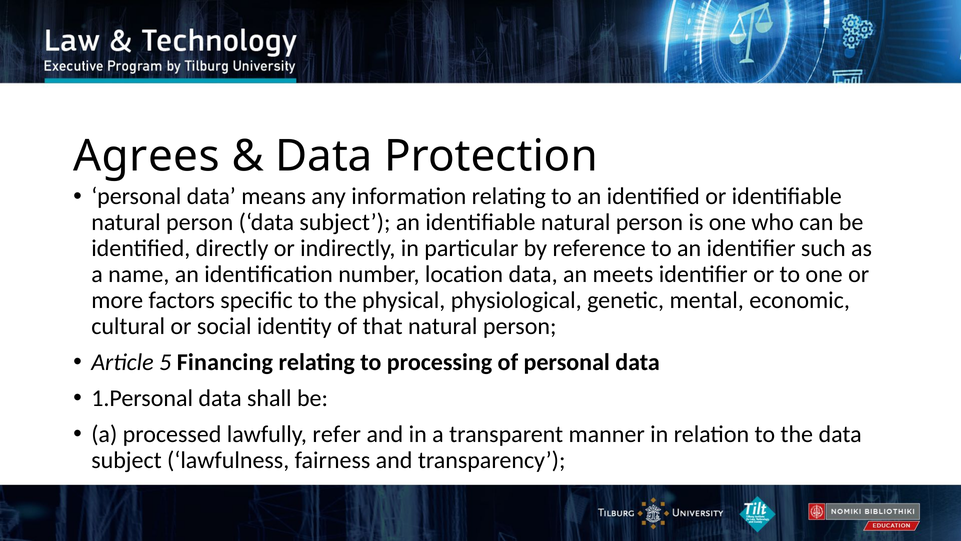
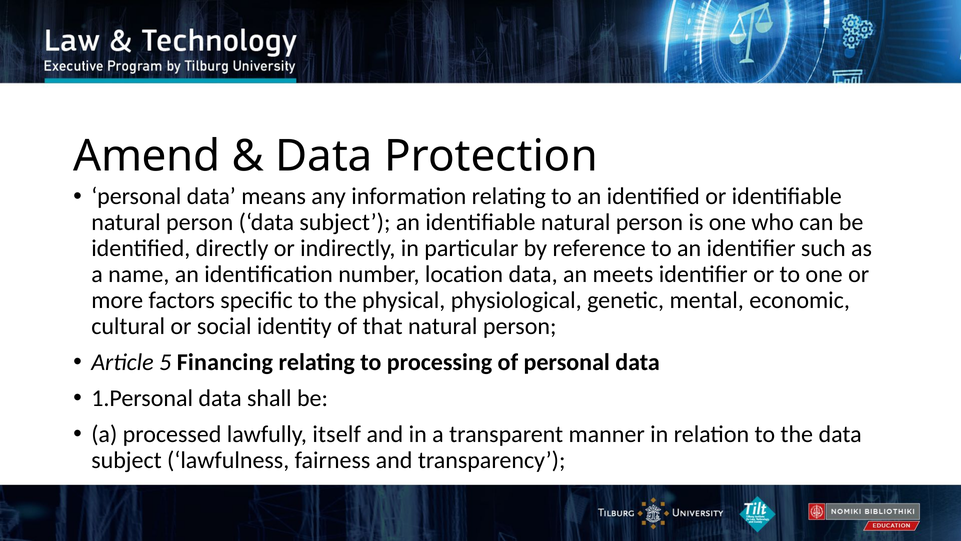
Agrees: Agrees -> Amend
refer: refer -> itself
